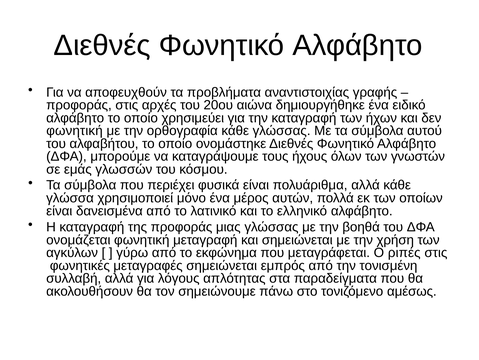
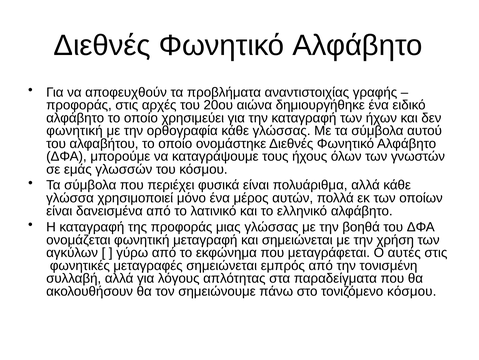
ριπές: ριπές -> αυτές
τονιζόμενο αμέσως: αμέσως -> κόσμου
